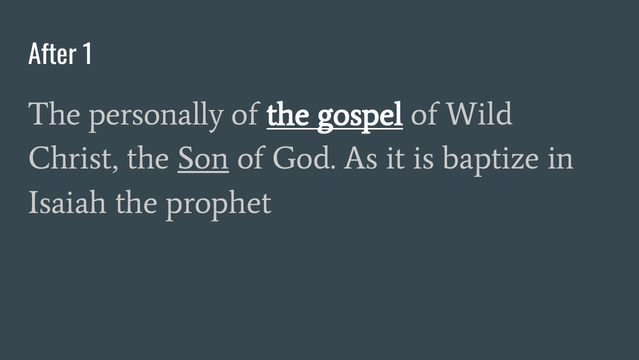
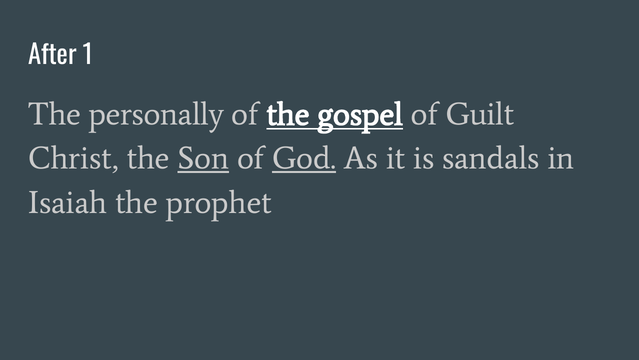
Wild: Wild -> Guilt
God underline: none -> present
baptize: baptize -> sandals
